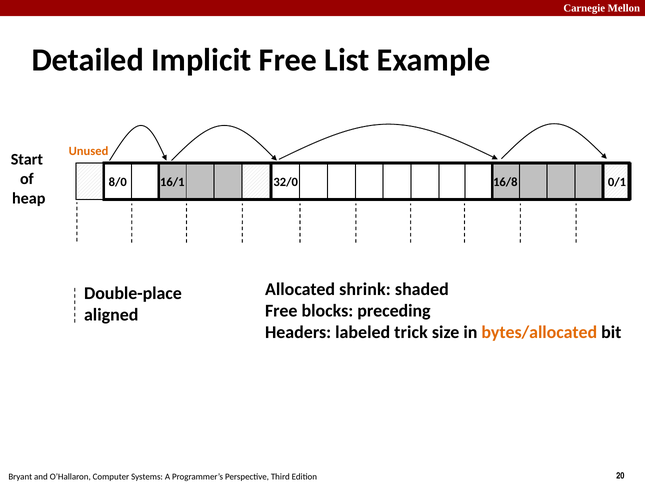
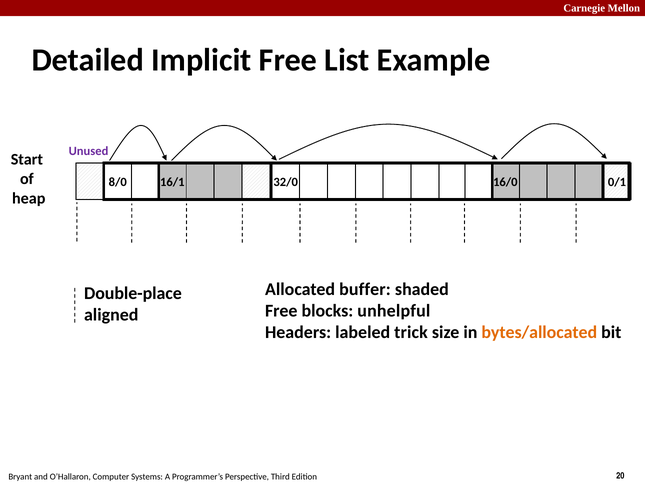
Unused colour: orange -> purple
16/8: 16/8 -> 16/0
shrink: shrink -> buffer
preceding: preceding -> unhelpful
